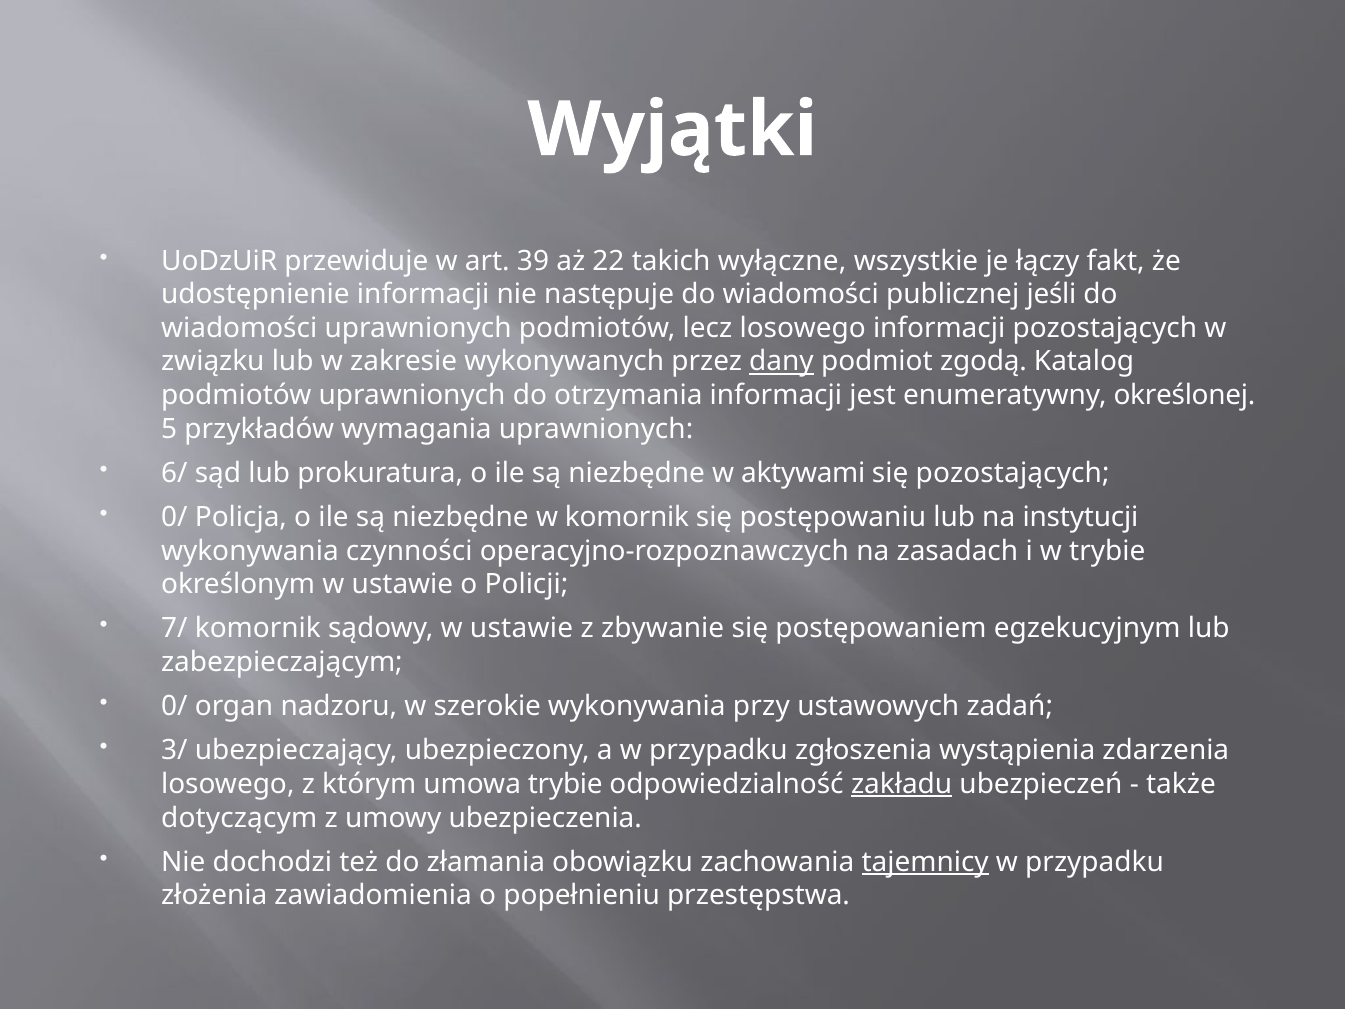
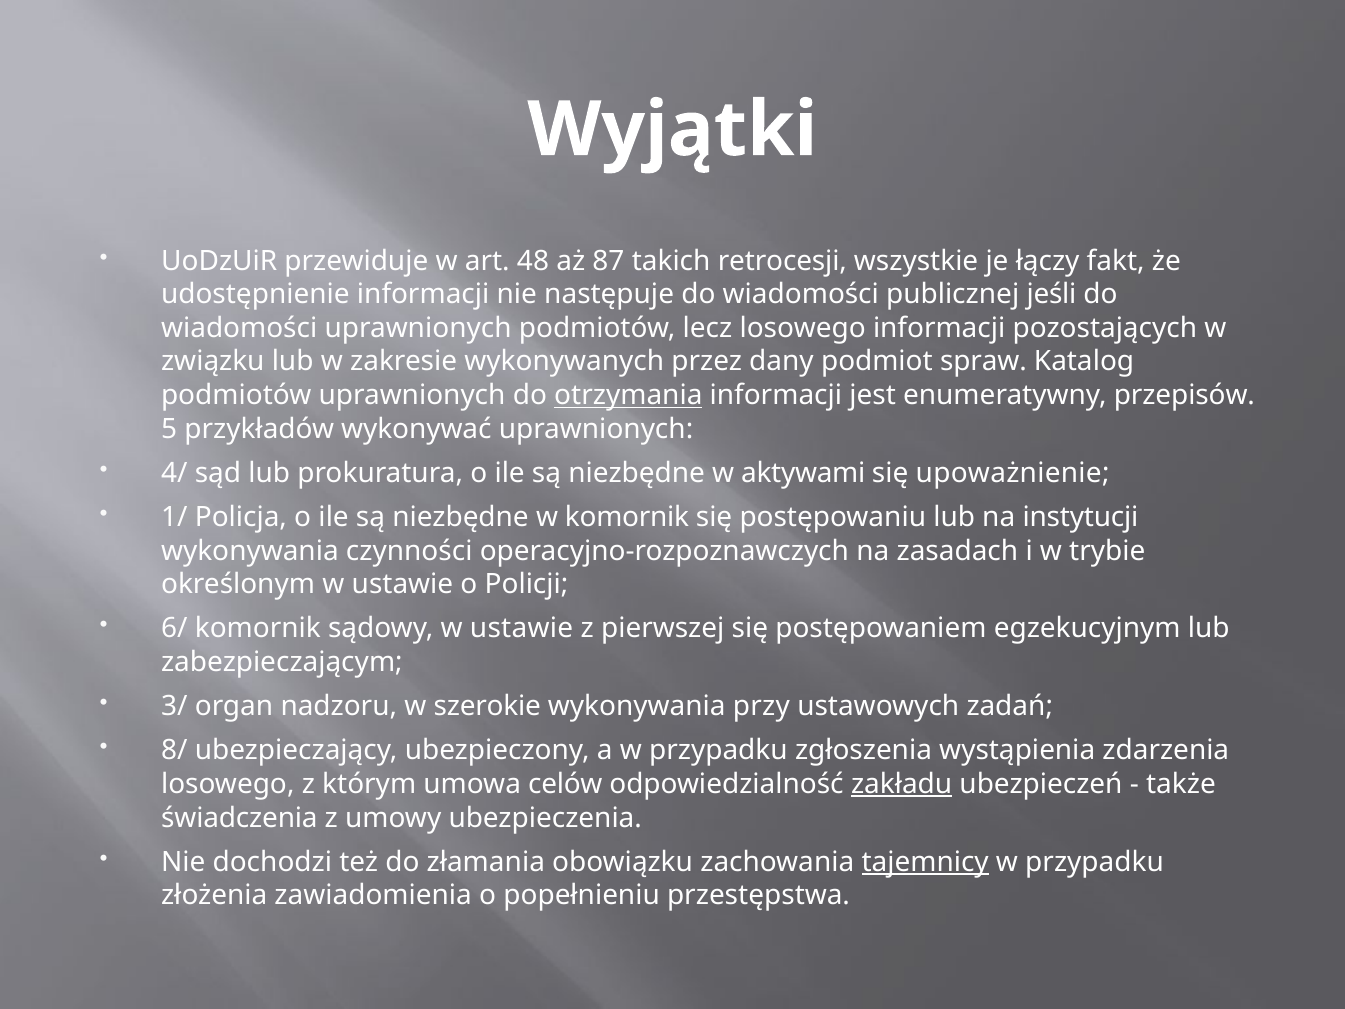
39: 39 -> 48
22: 22 -> 87
wyłączne: wyłączne -> retrocesji
dany underline: present -> none
zgodą: zgodą -> spraw
otrzymania underline: none -> present
określonej: określonej -> przepisów
wymagania: wymagania -> wykonywać
6/: 6/ -> 4/
się pozostających: pozostających -> upoważnienie
0/ at (174, 517): 0/ -> 1/
7/: 7/ -> 6/
zbywanie: zbywanie -> pierwszej
0/ at (174, 706): 0/ -> 3/
3/: 3/ -> 8/
umowa trybie: trybie -> celów
dotyczącym: dotyczącym -> świadczenia
